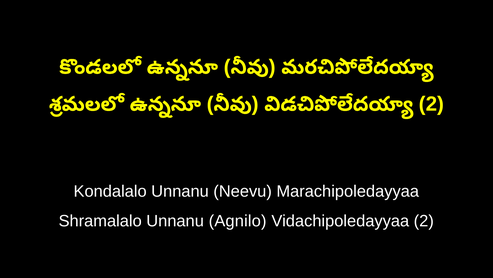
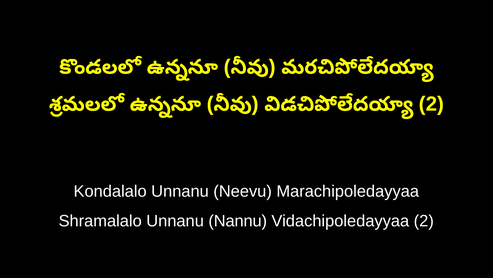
Agnilo: Agnilo -> Nannu
